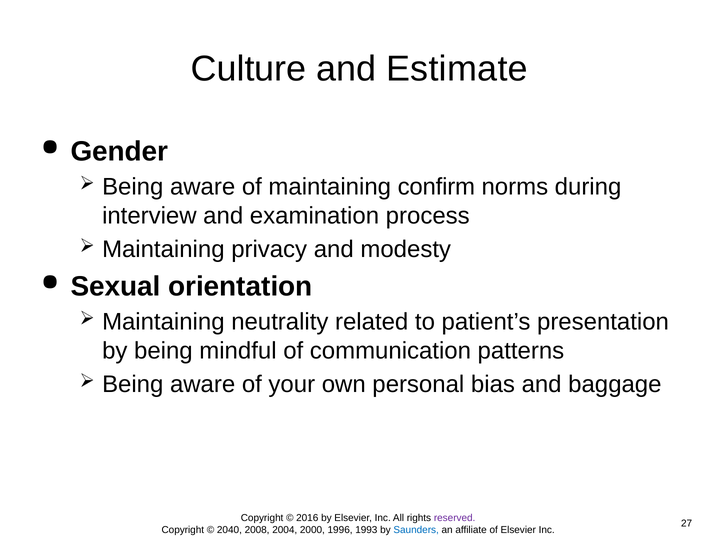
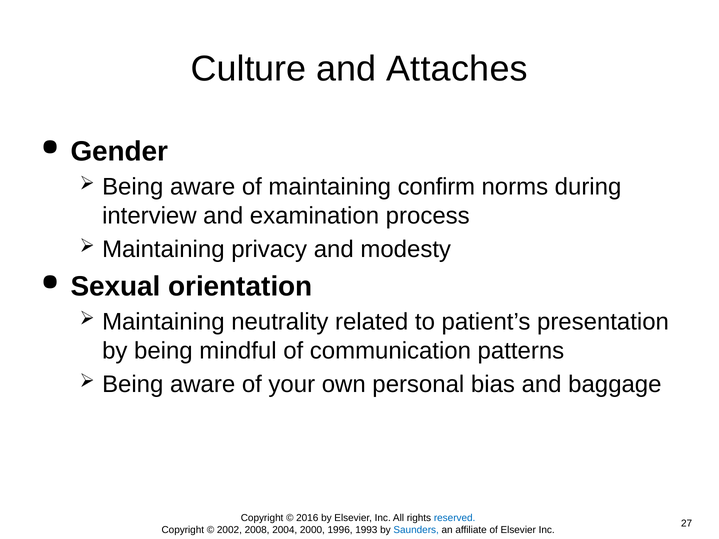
Estimate: Estimate -> Attaches
reserved colour: purple -> blue
2040: 2040 -> 2002
